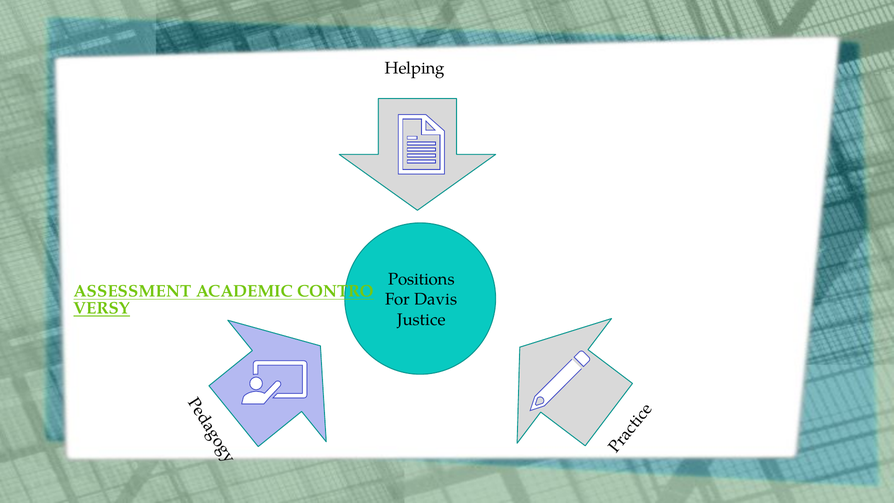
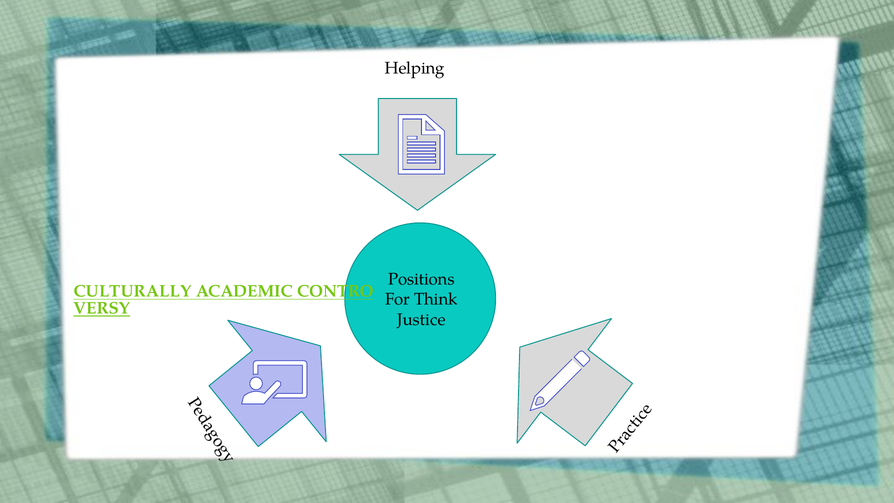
ASSESSMENT: ASSESSMENT -> CULTURALLY
Davis: Davis -> Think
